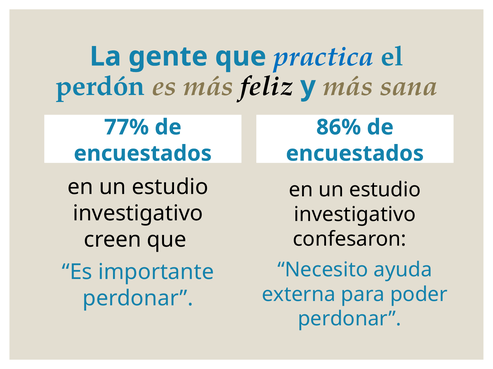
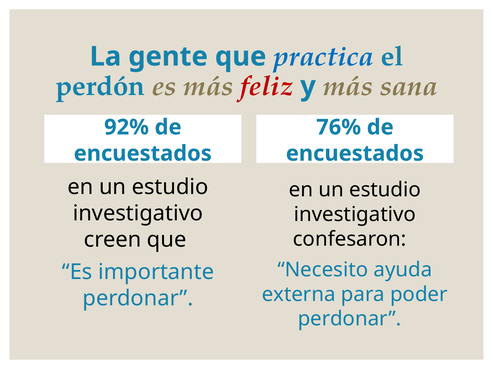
feliz colour: black -> red
77%: 77% -> 92%
86%: 86% -> 76%
